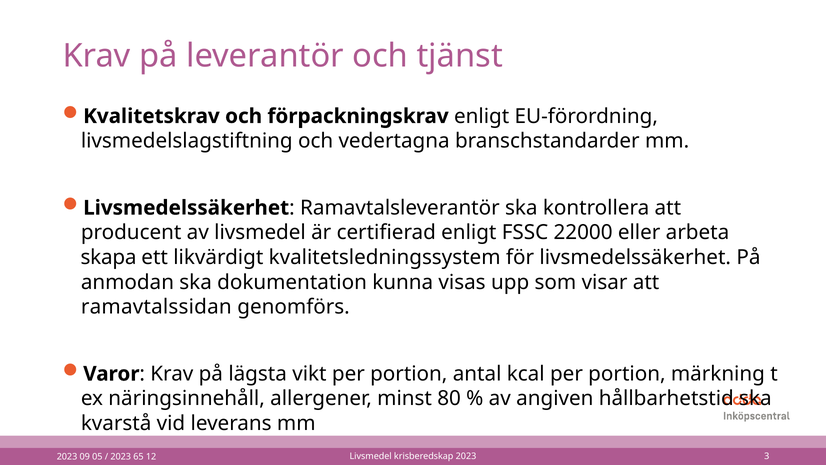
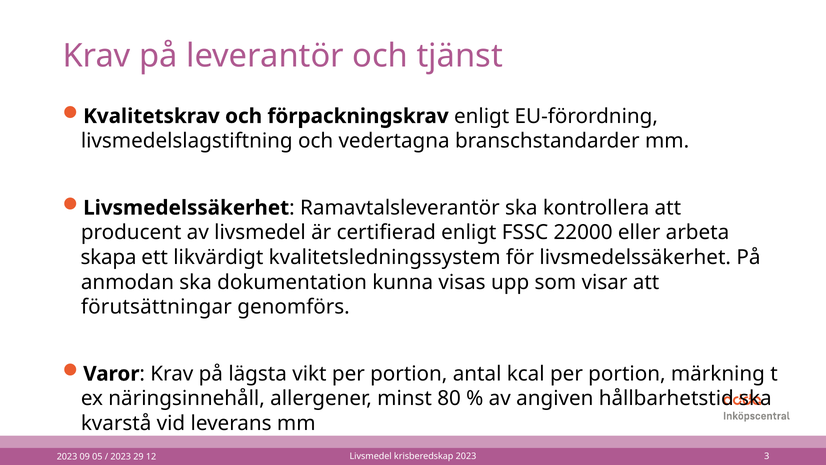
ramavtalssidan: ramavtalssidan -> förutsättningar
65: 65 -> 29
